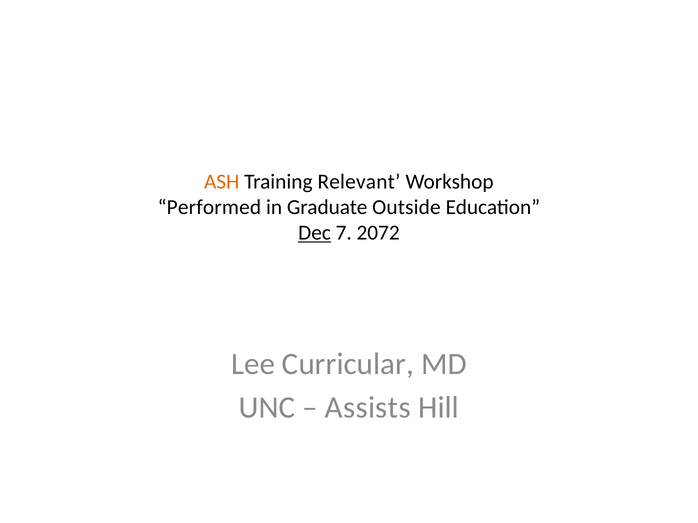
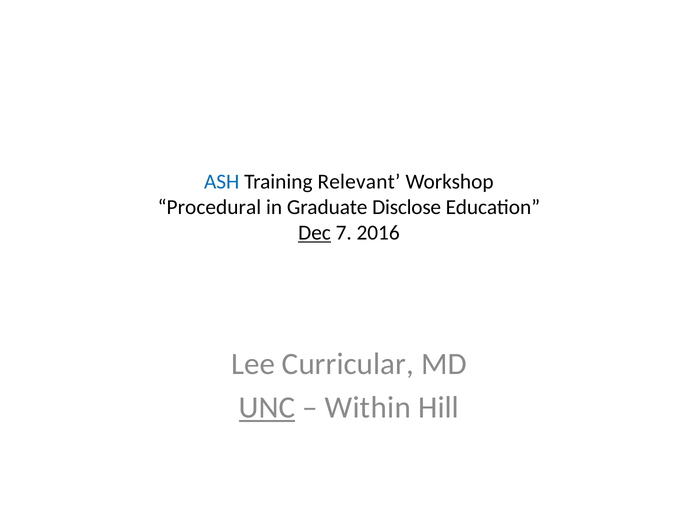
ASH colour: orange -> blue
Performed: Performed -> Procedural
Outside: Outside -> Disclose
2072: 2072 -> 2016
UNC underline: none -> present
Assists: Assists -> Within
